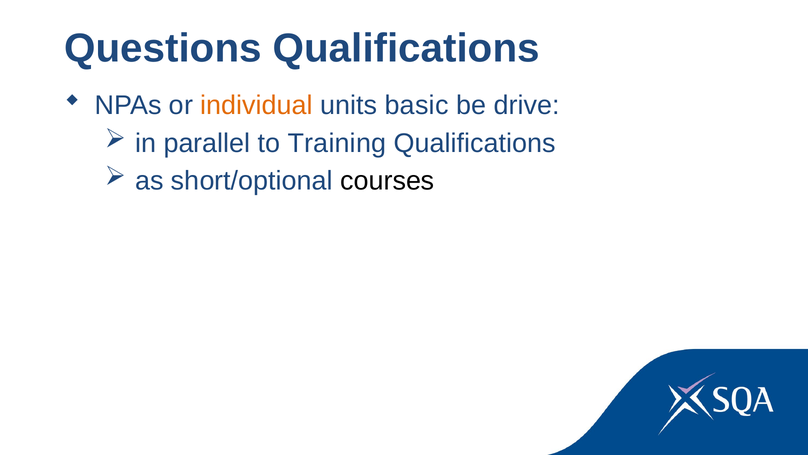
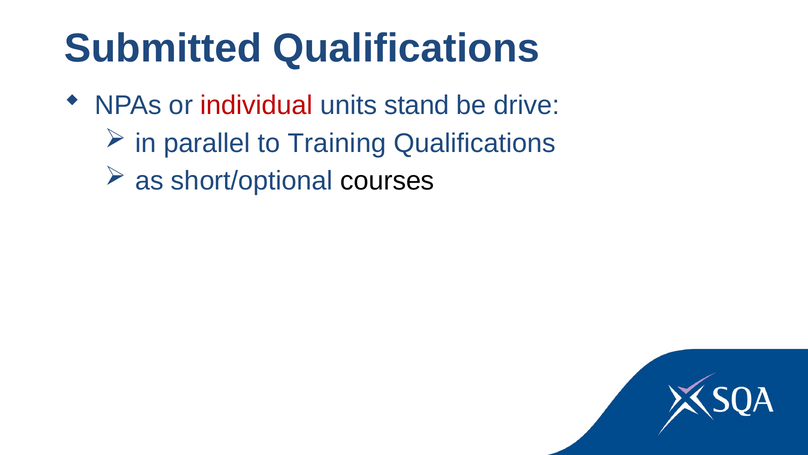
Questions: Questions -> Submitted
individual colour: orange -> red
basic: basic -> stand
